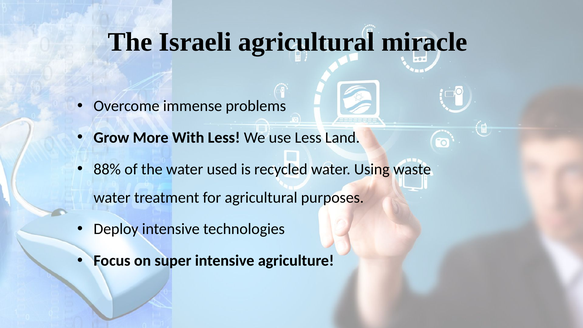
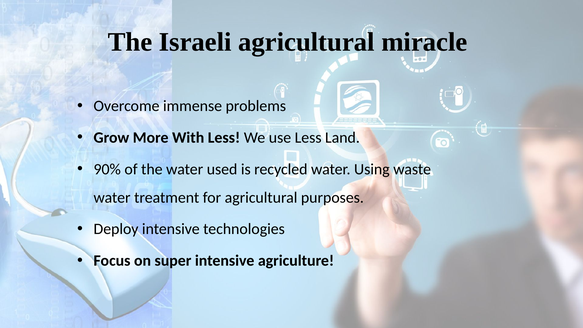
88%: 88% -> 90%
